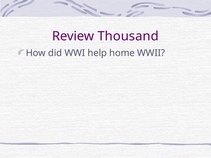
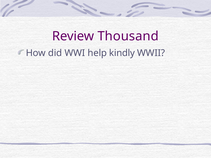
home: home -> kindly
